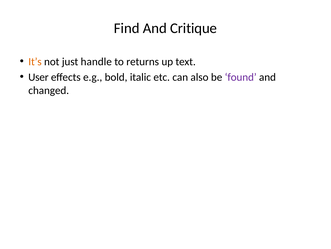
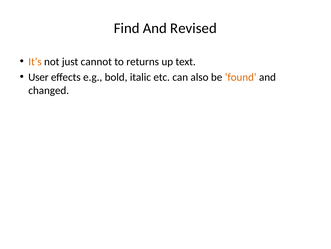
Critique: Critique -> Revised
handle: handle -> cannot
found colour: purple -> orange
